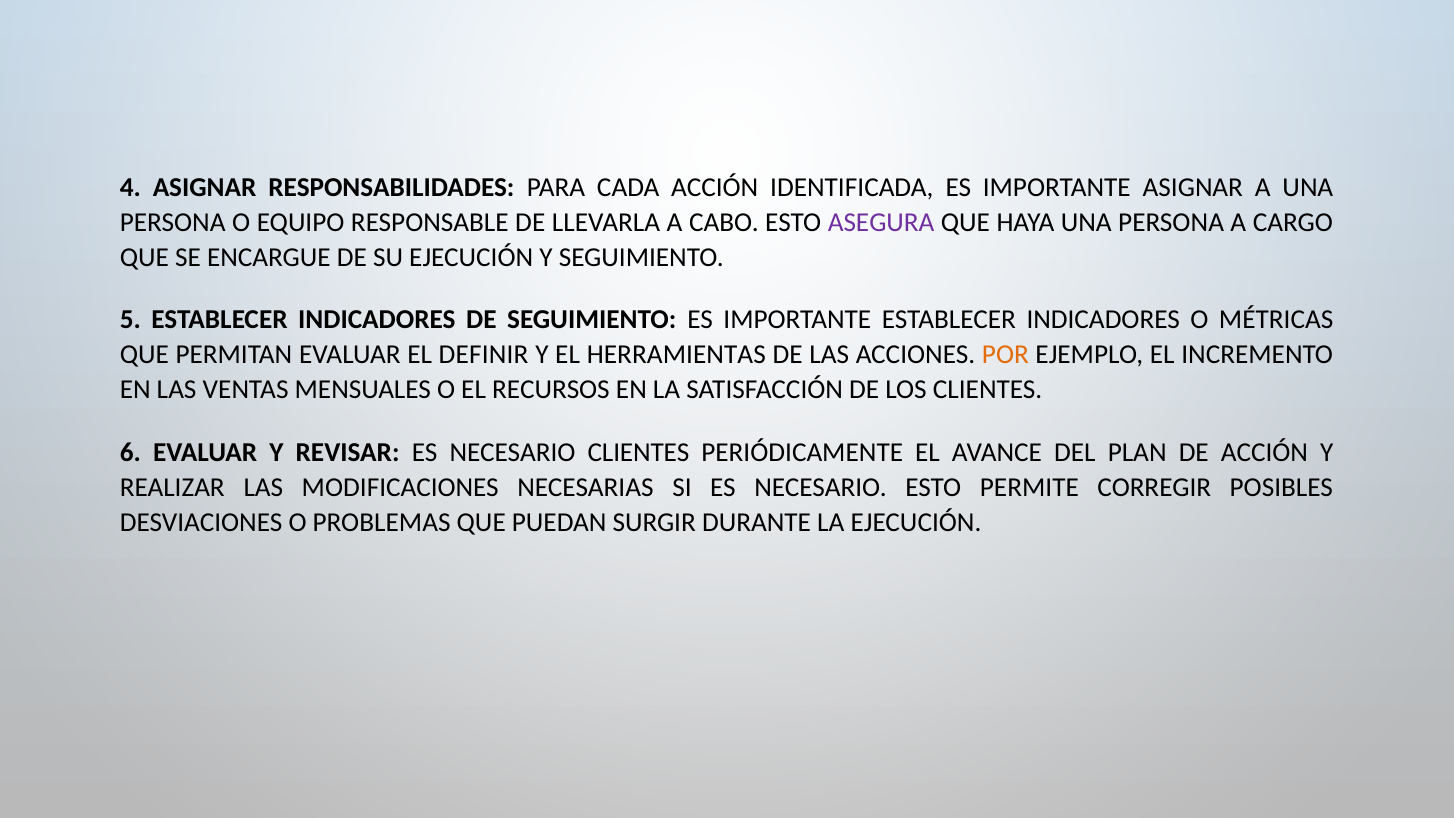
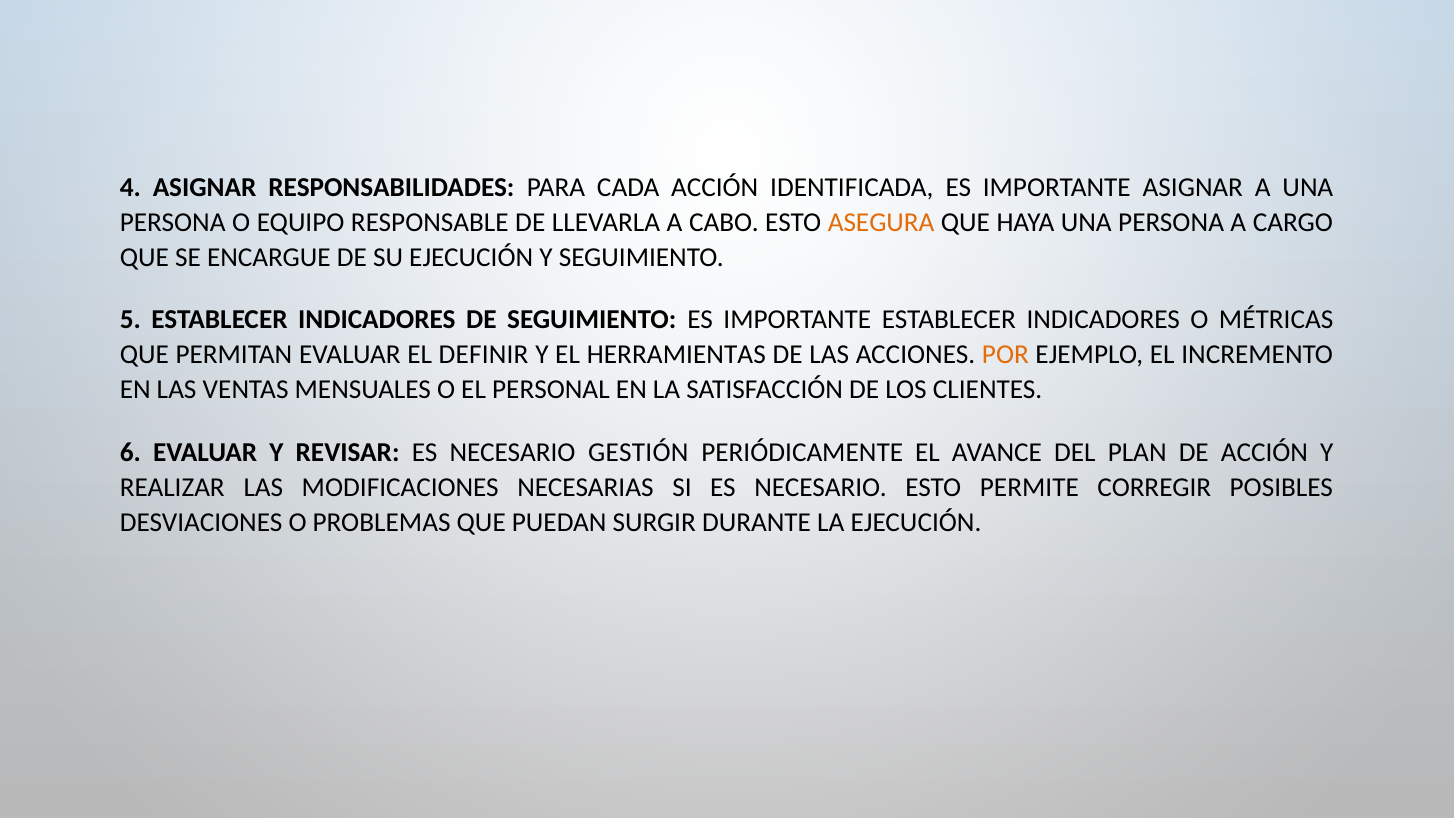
ASEGURA colour: purple -> orange
RECURSOS: RECURSOS -> PERSONAL
NECESARIO CLIENTES: CLIENTES -> GESTIÓN
